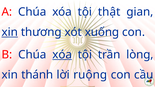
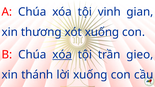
thật: thật -> vinh
xin at (10, 32) underline: present -> none
lòng: lòng -> gieo
lời ruộng: ruộng -> xuống
